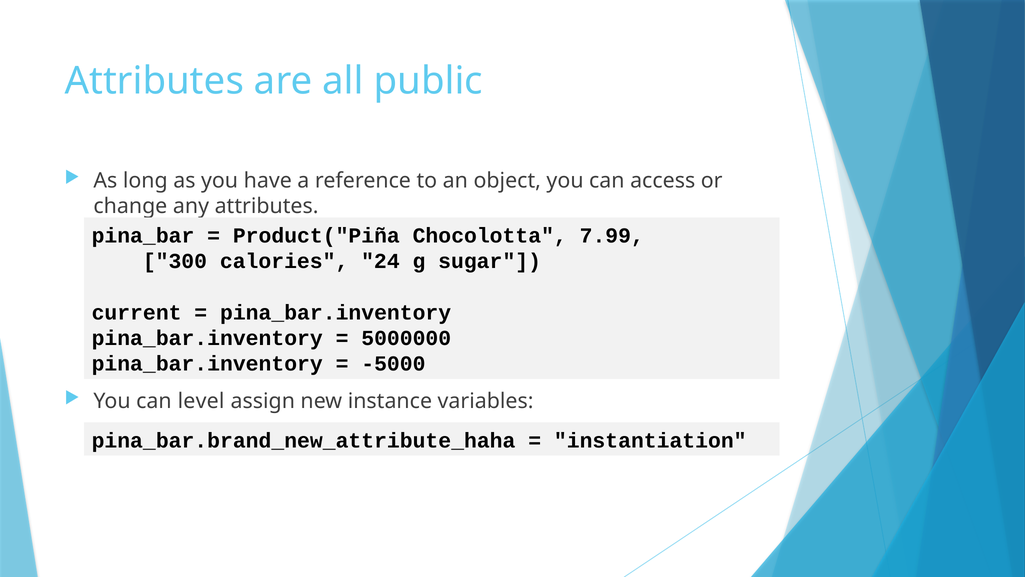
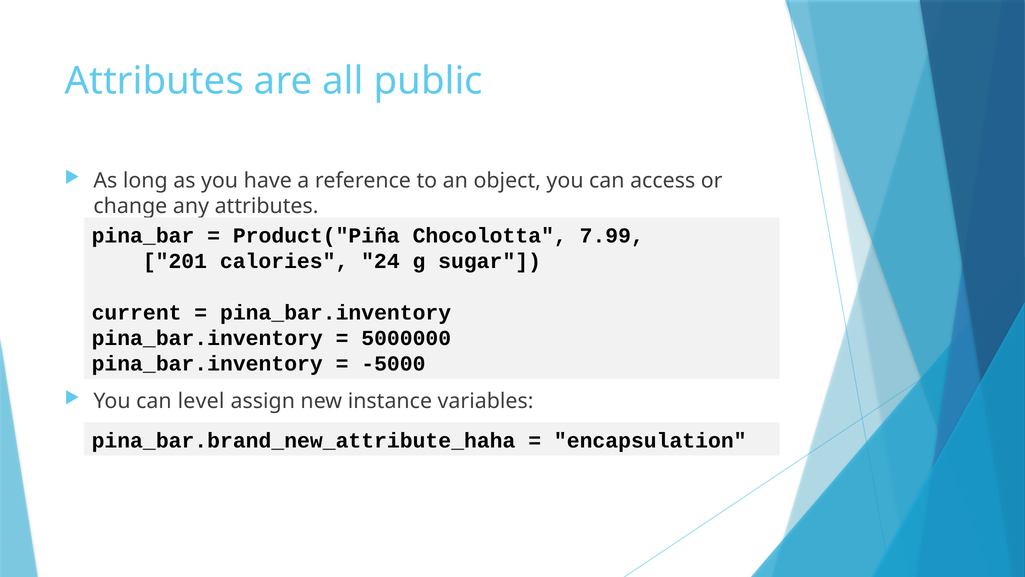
300: 300 -> 201
instantiation: instantiation -> encapsulation
